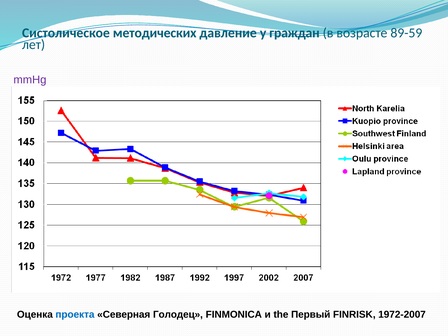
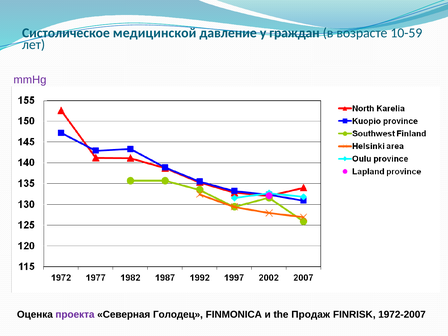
методических: методических -> медицинской
89-59: 89-59 -> 10-59
проекта colour: blue -> purple
Первый: Первый -> Продаж
